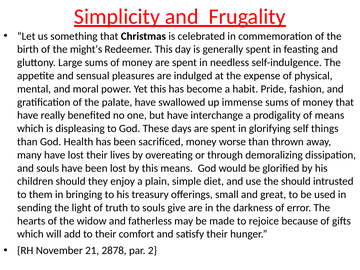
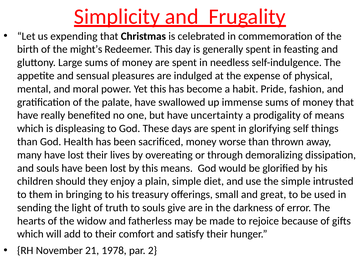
something: something -> expending
interchange: interchange -> uncertainty
the should: should -> simple
2878: 2878 -> 1978
